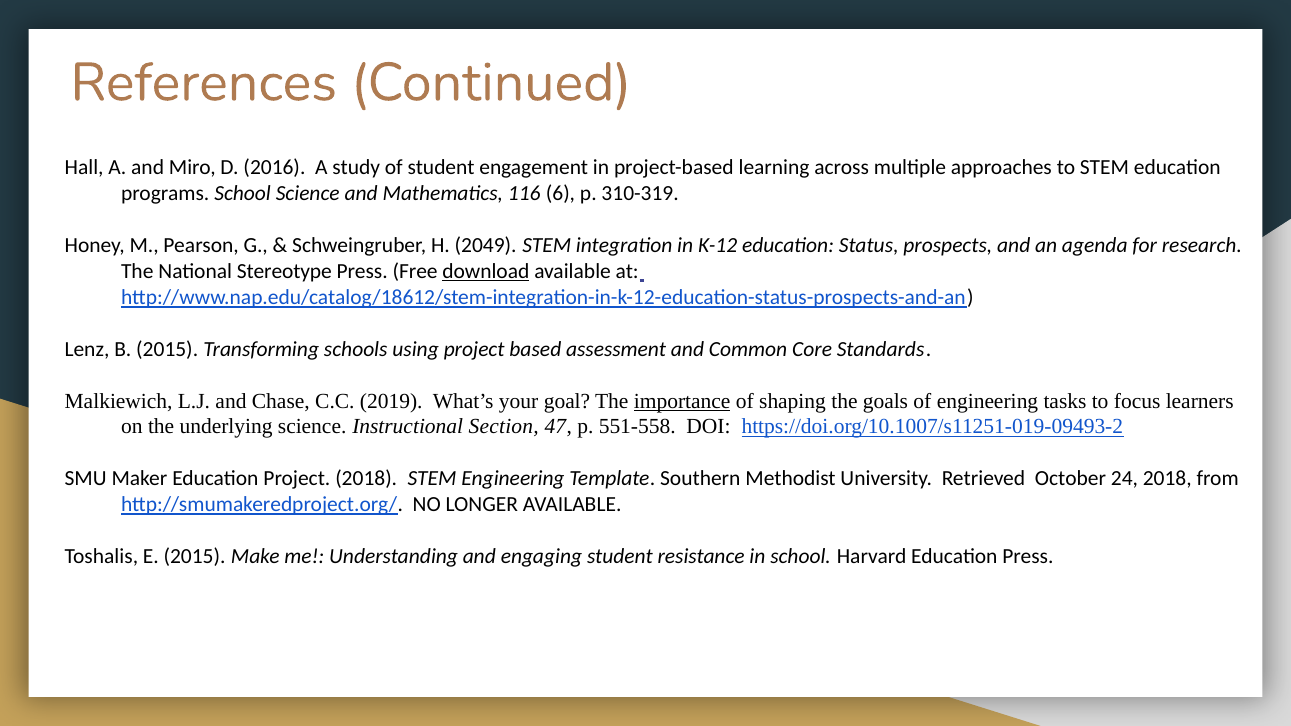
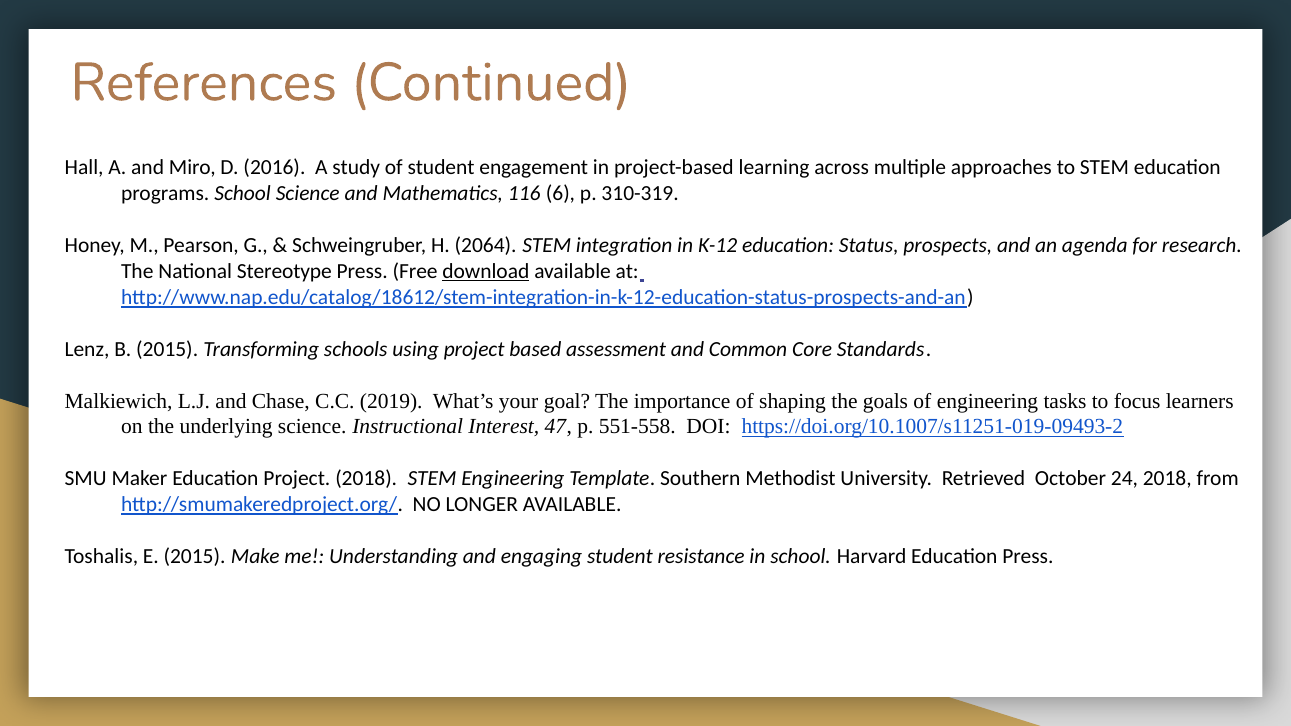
2049: 2049 -> 2064
importance underline: present -> none
Section: Section -> Interest
